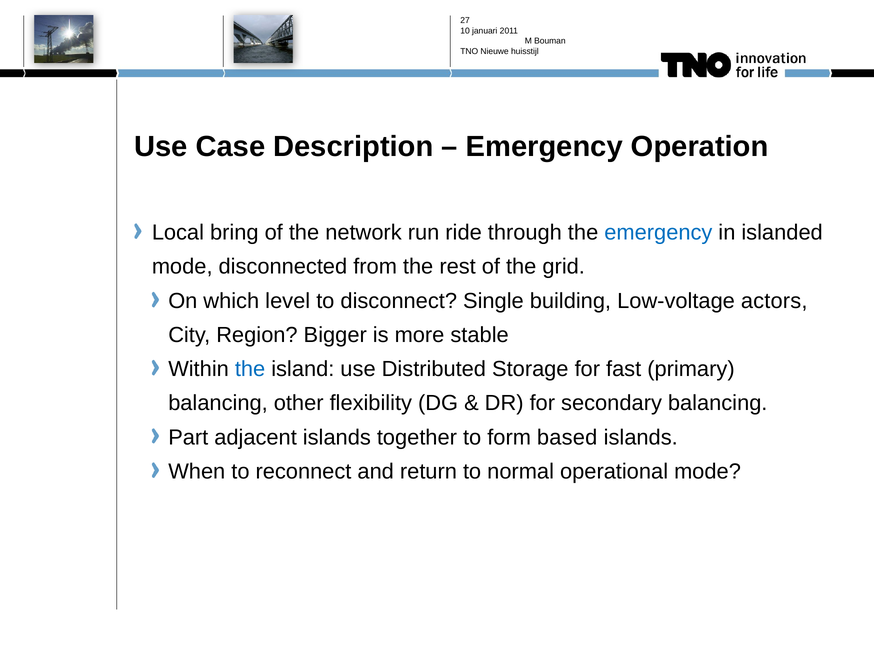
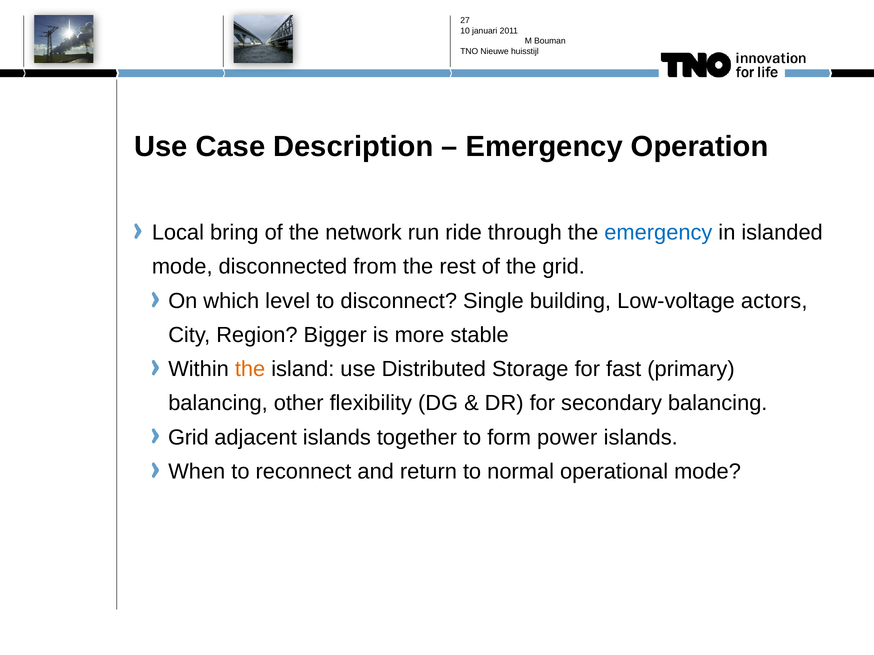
the at (250, 369) colour: blue -> orange
Part at (188, 438): Part -> Grid
based: based -> power
